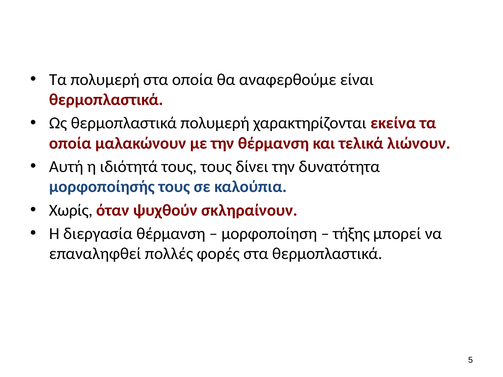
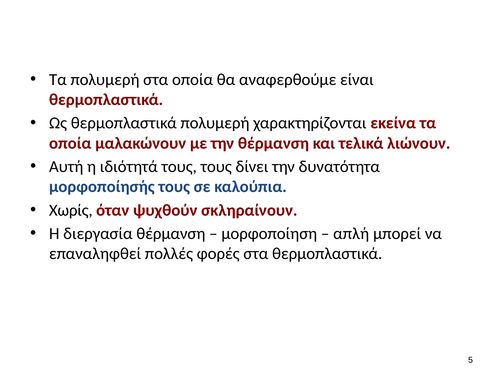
τήξης: τήξης -> απλή
